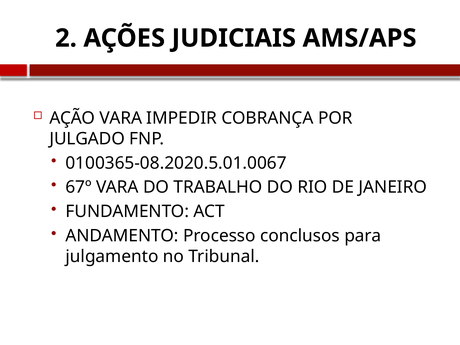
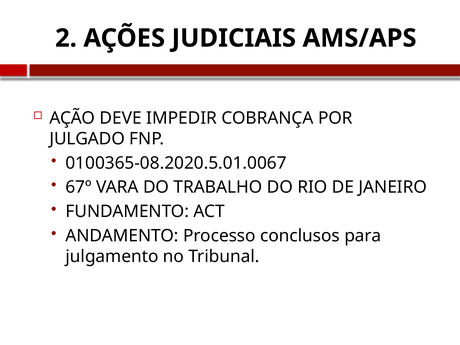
AÇÃO VARA: VARA -> DEVE
